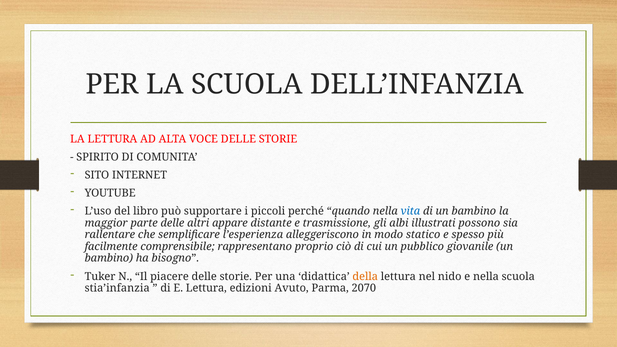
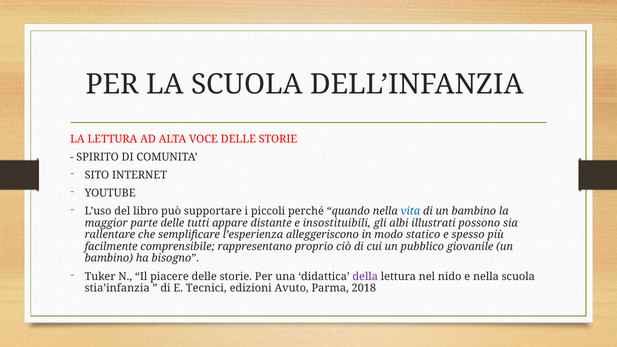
altri: altri -> tutti
trasmissione: trasmissione -> insostituibili
della colour: orange -> purple
E Lettura: Lettura -> Tecnici
2070: 2070 -> 2018
